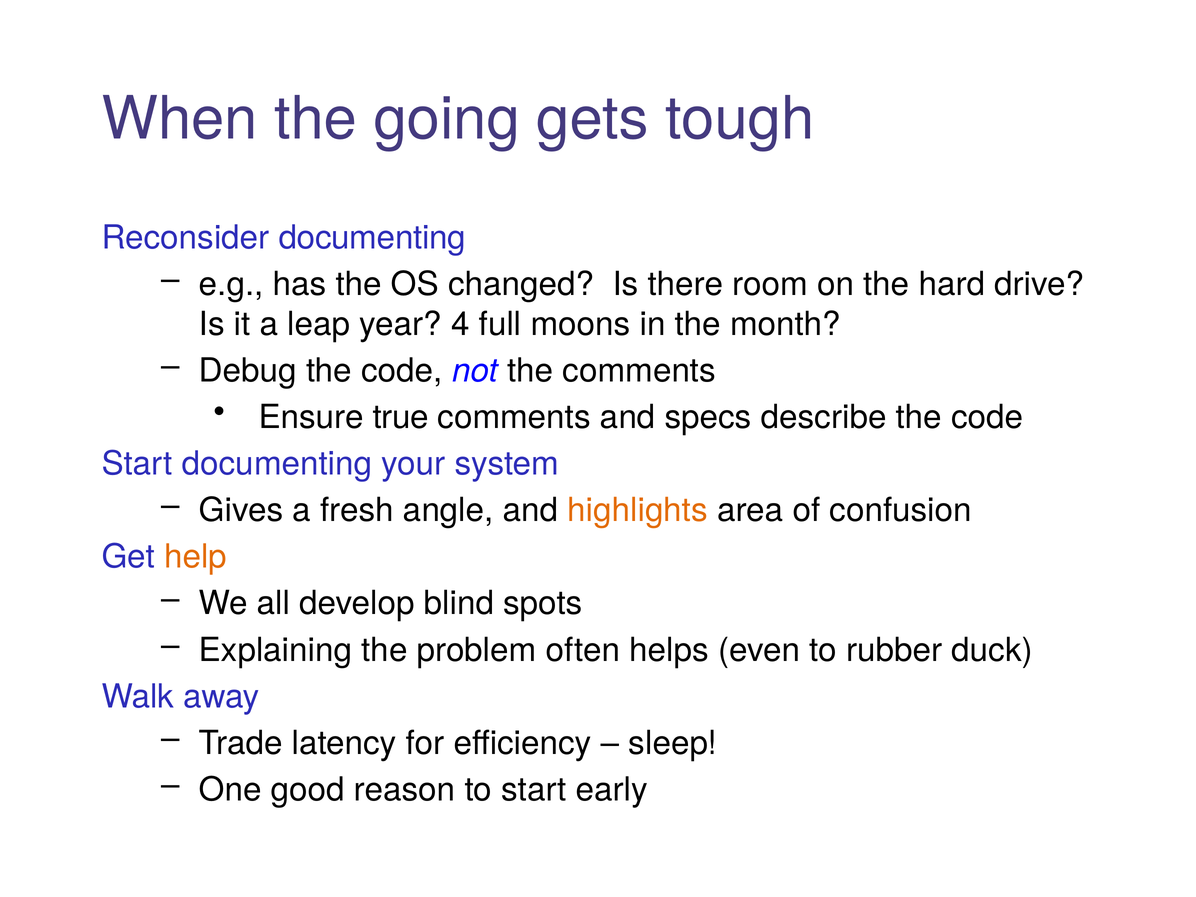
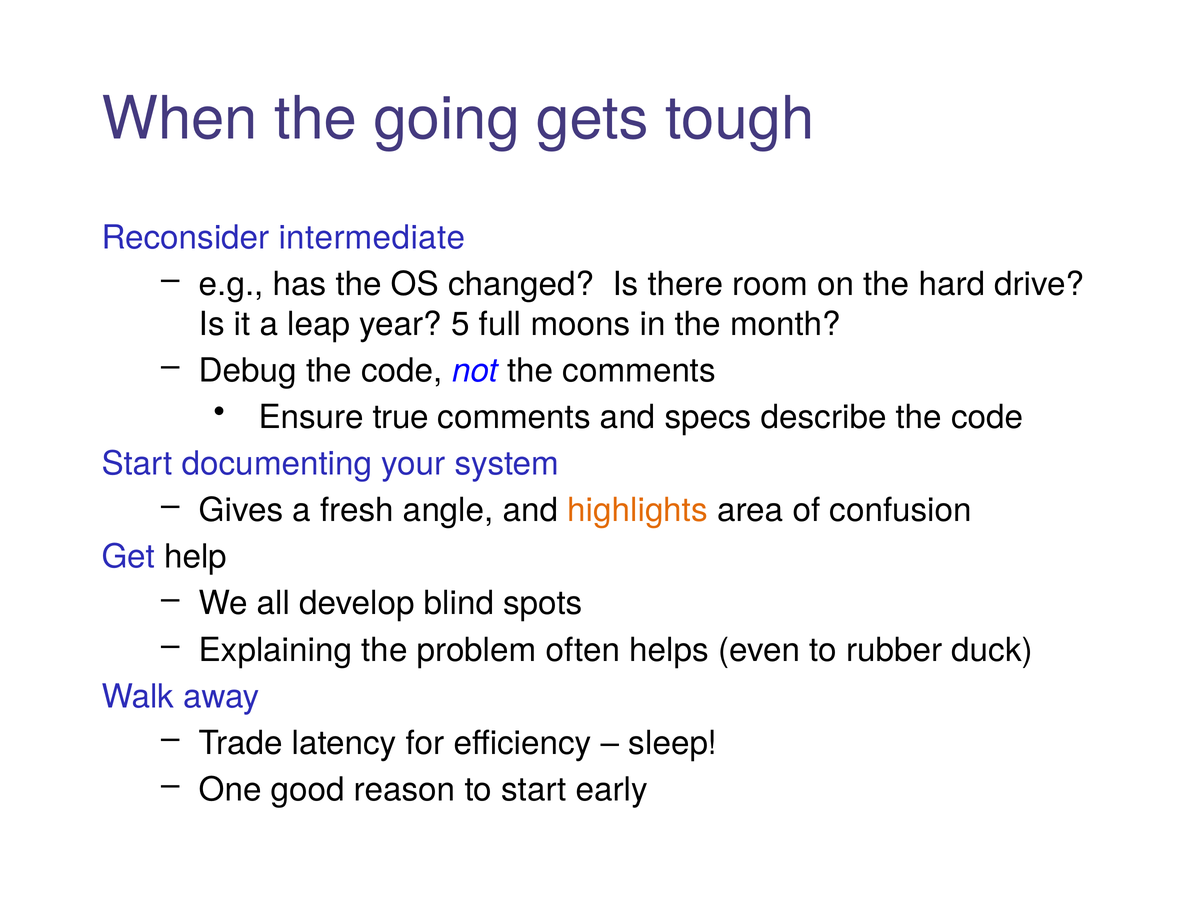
Reconsider documenting: documenting -> intermediate
4: 4 -> 5
help colour: orange -> black
